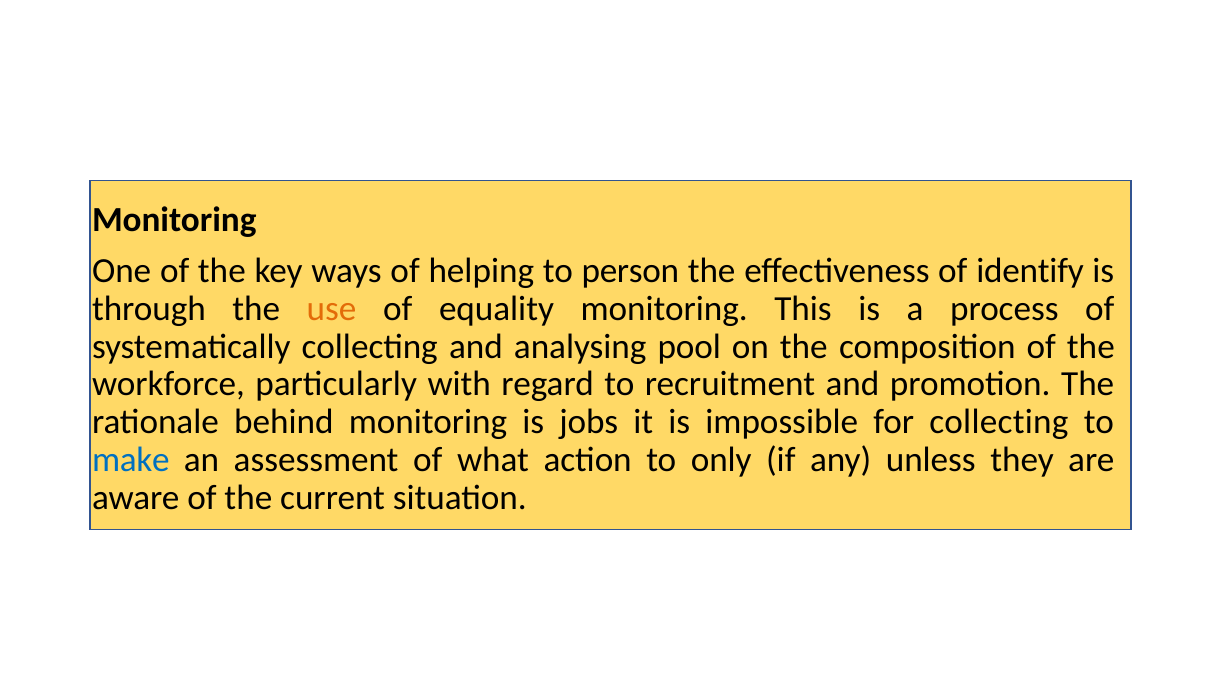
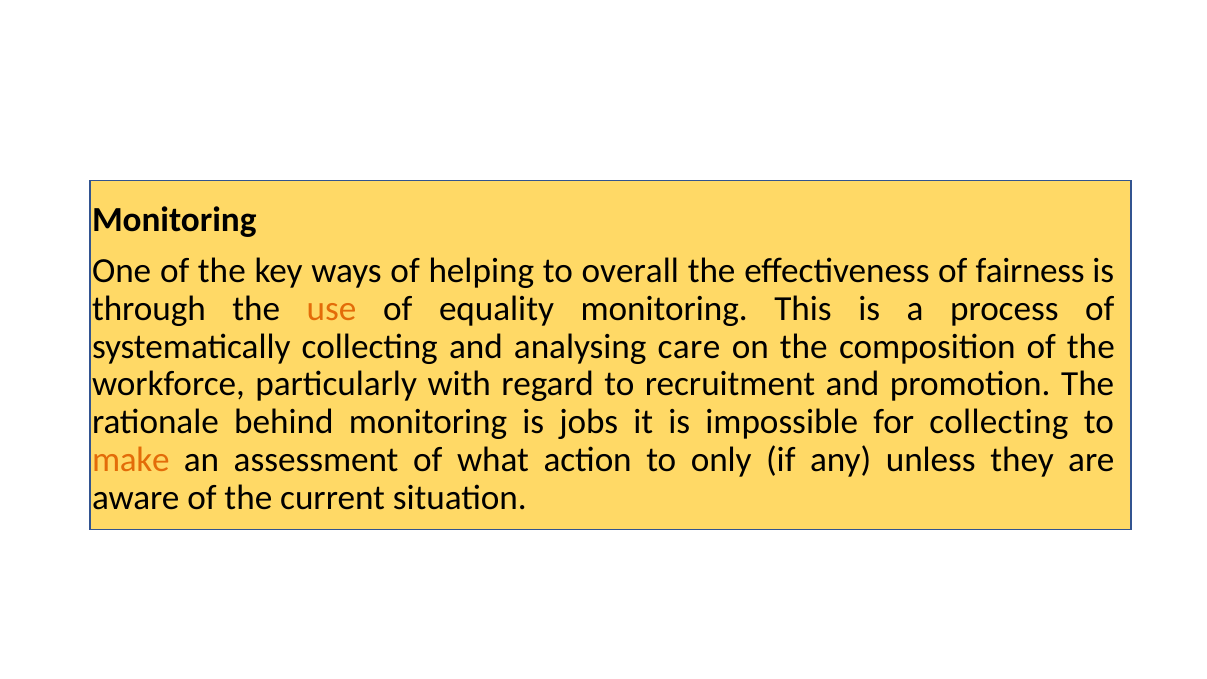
person: person -> overall
identify: identify -> fairness
pool: pool -> care
make colour: blue -> orange
